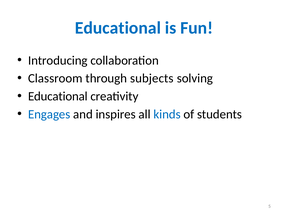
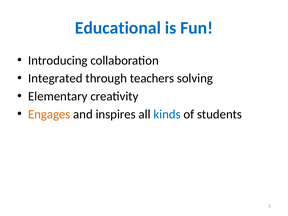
Classroom: Classroom -> Integrated
subjects: subjects -> teachers
Educational at (58, 96): Educational -> Elementary
Engages colour: blue -> orange
